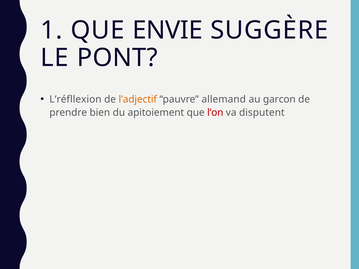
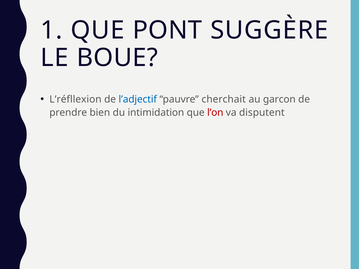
ENVIE: ENVIE -> PONT
PONT: PONT -> BOUE
l’adjectif colour: orange -> blue
allemand: allemand -> cherchait
apitoiement: apitoiement -> intimidation
